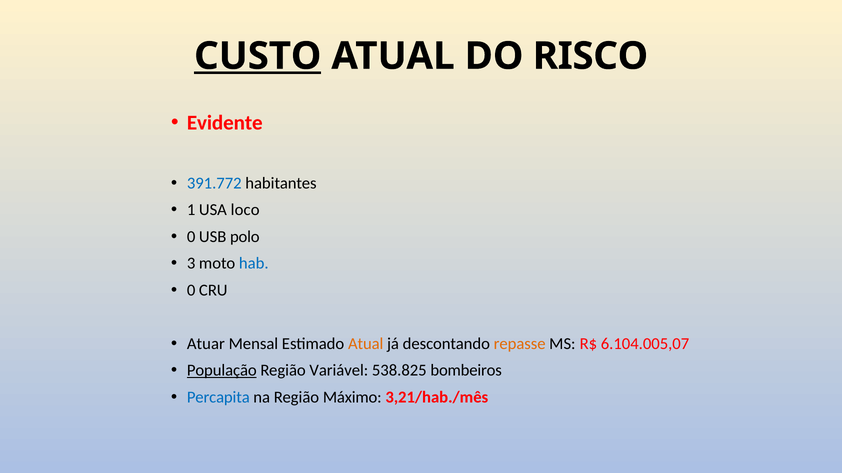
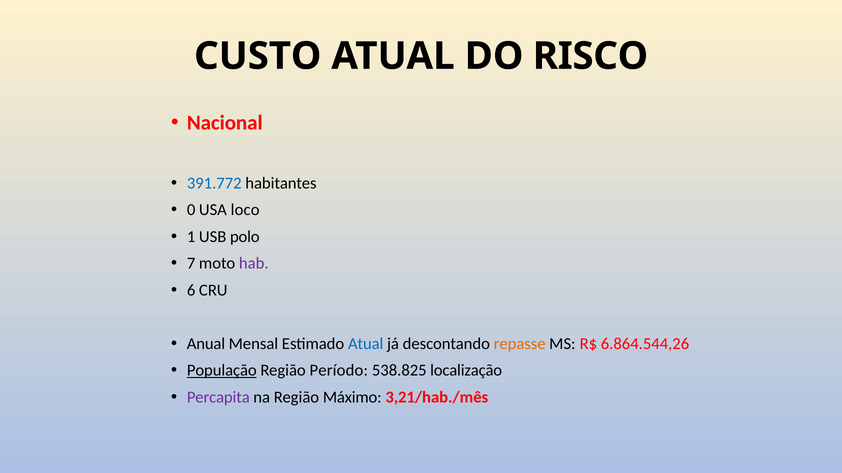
CUSTO underline: present -> none
Evidente: Evidente -> Nacional
1: 1 -> 0
0 at (191, 237): 0 -> 1
3: 3 -> 7
hab colour: blue -> purple
0 at (191, 290): 0 -> 6
Atuar: Atuar -> Anual
Atual at (366, 344) colour: orange -> blue
6.104.005,07: 6.104.005,07 -> 6.864.544,26
Variável: Variável -> Período
bombeiros: bombeiros -> localização
Percapita colour: blue -> purple
